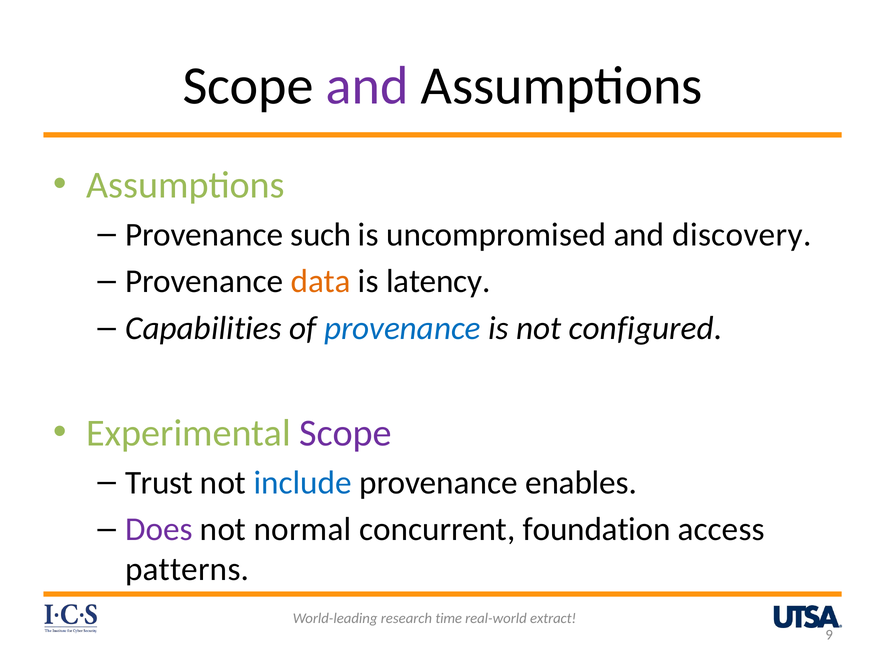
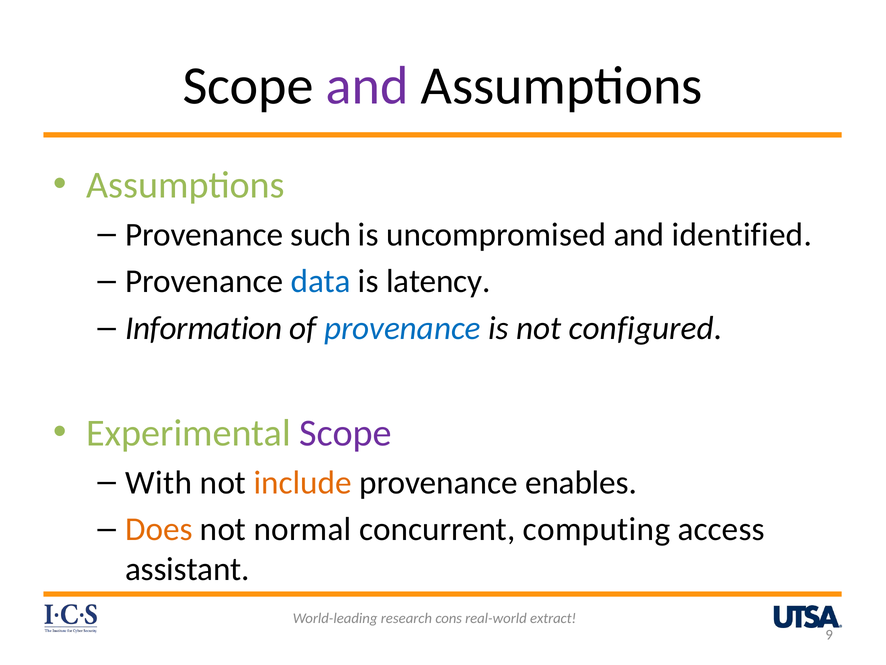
discovery: discovery -> identified
data colour: orange -> blue
Capabilities: Capabilities -> Information
Trust: Trust -> With
include colour: blue -> orange
Does colour: purple -> orange
foundation: foundation -> computing
patterns: patterns -> assistant
time: time -> cons
